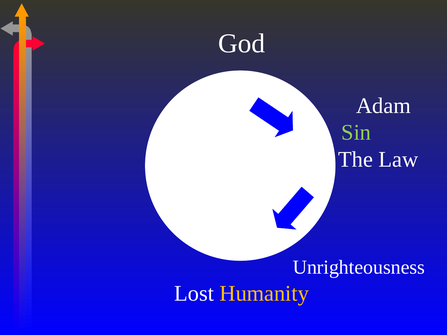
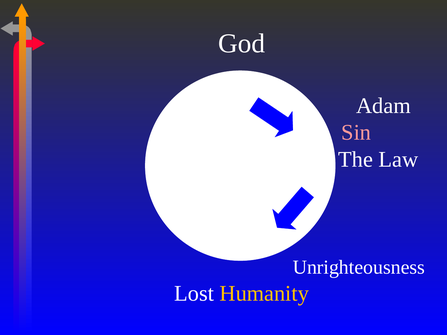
Sin colour: light green -> pink
